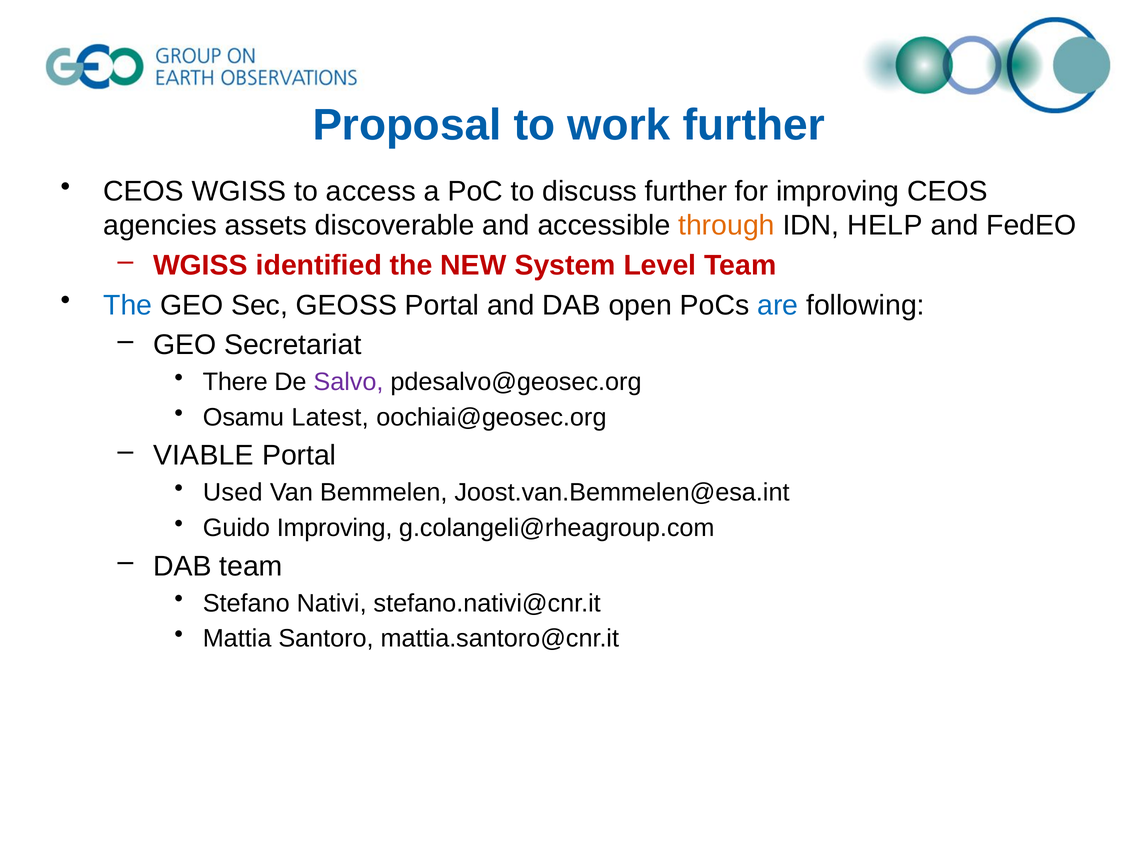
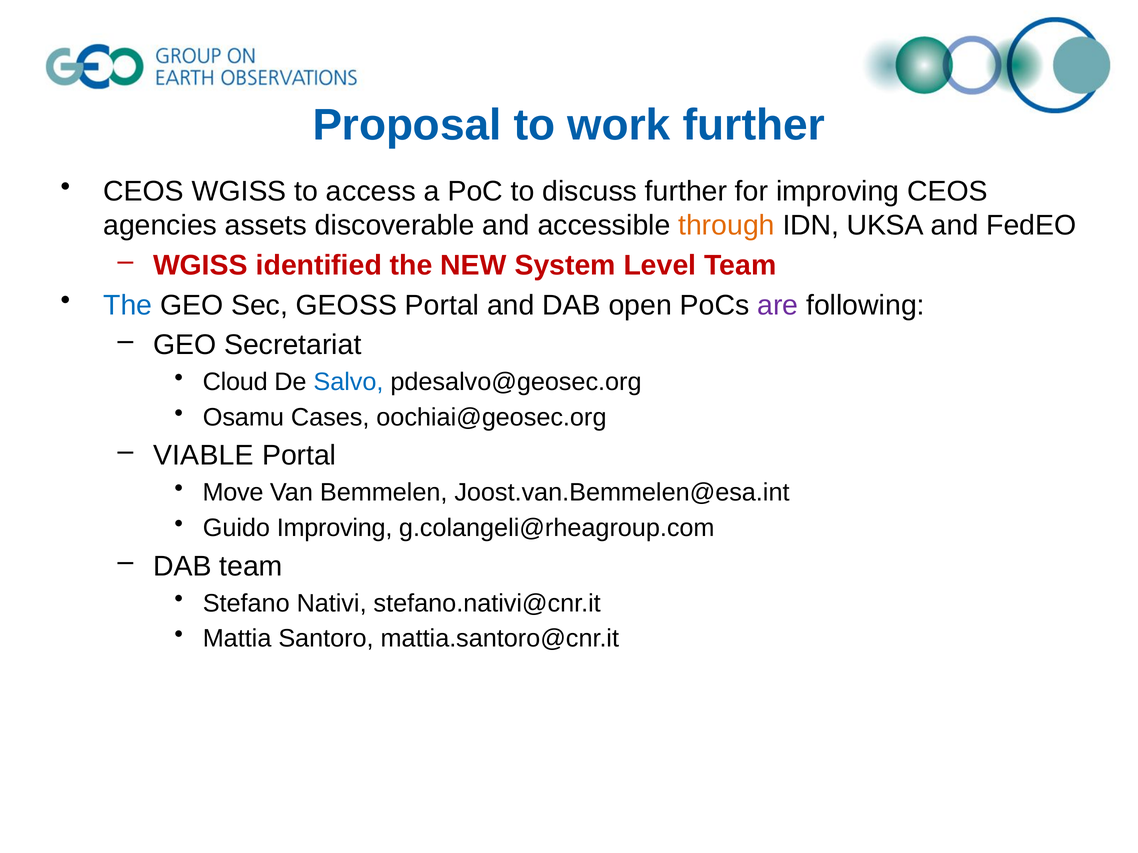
HELP: HELP -> UKSA
are colour: blue -> purple
There: There -> Cloud
Salvo colour: purple -> blue
Latest: Latest -> Cases
Used: Used -> Move
